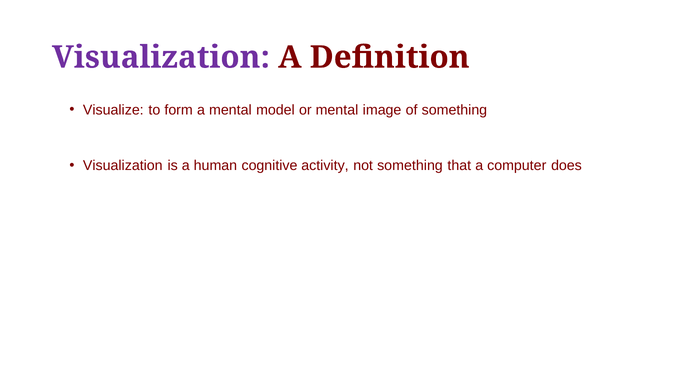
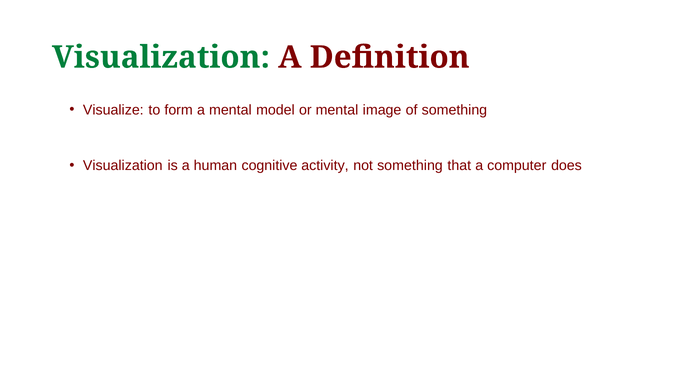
Visualization at (161, 57) colour: purple -> green
